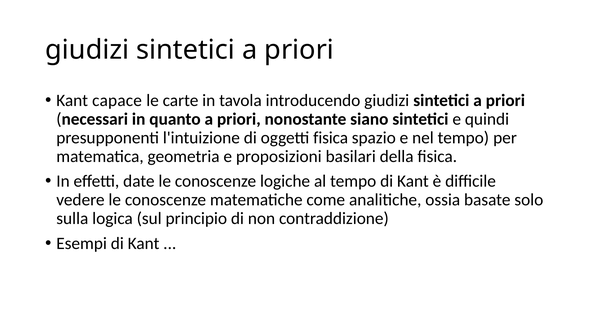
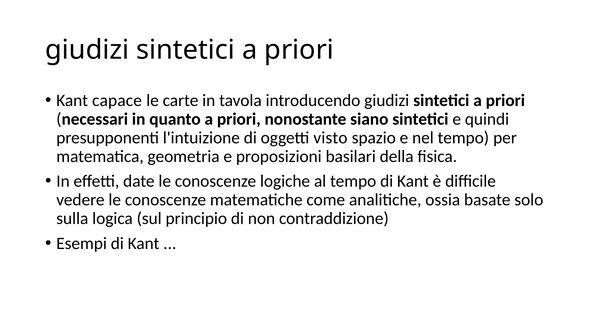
oggetti fisica: fisica -> visto
